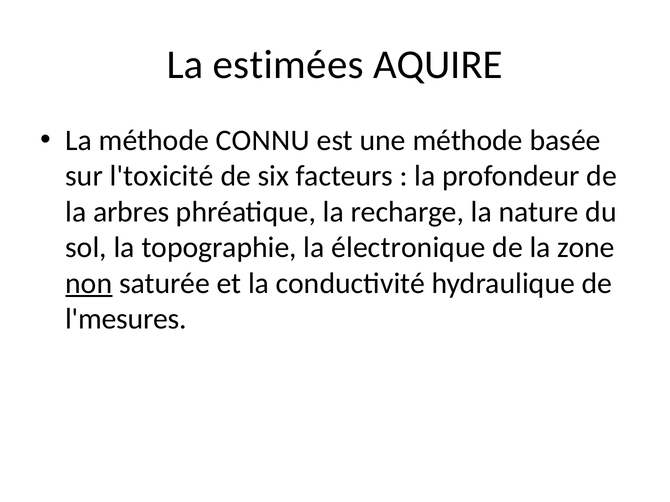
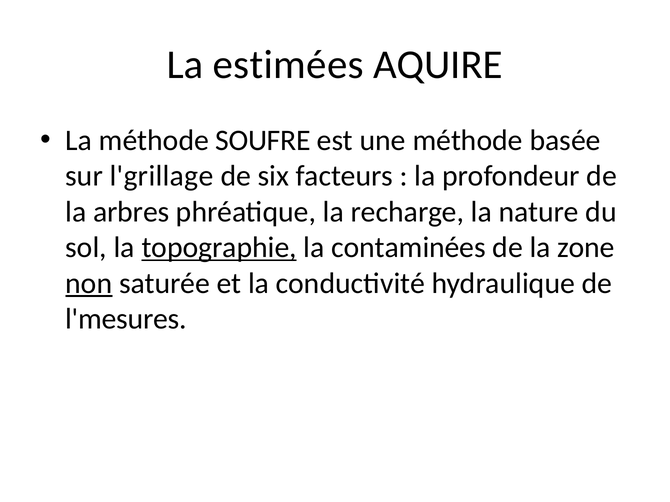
CONNU: CONNU -> SOUFRE
l'toxicité: l'toxicité -> l'grillage
topographie underline: none -> present
électronique: électronique -> contaminées
